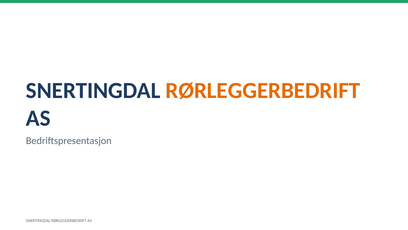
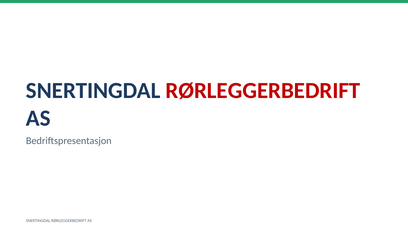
RØRLEGGERBEDRIFT at (263, 90) colour: orange -> red
